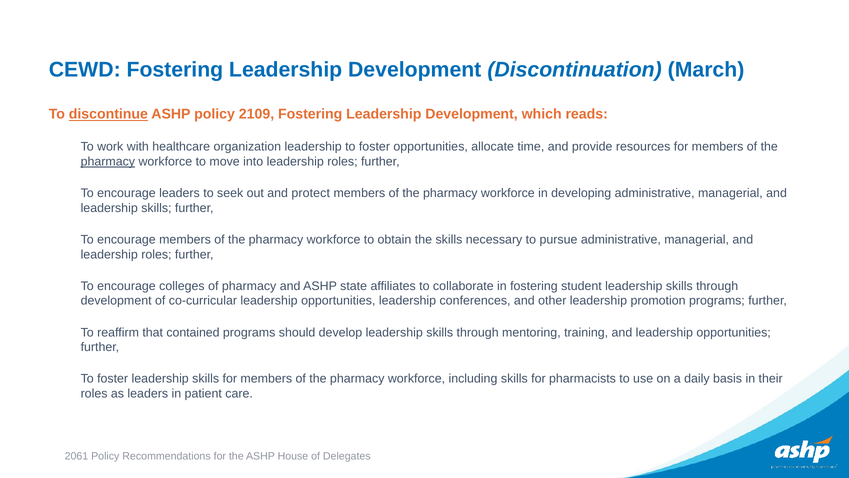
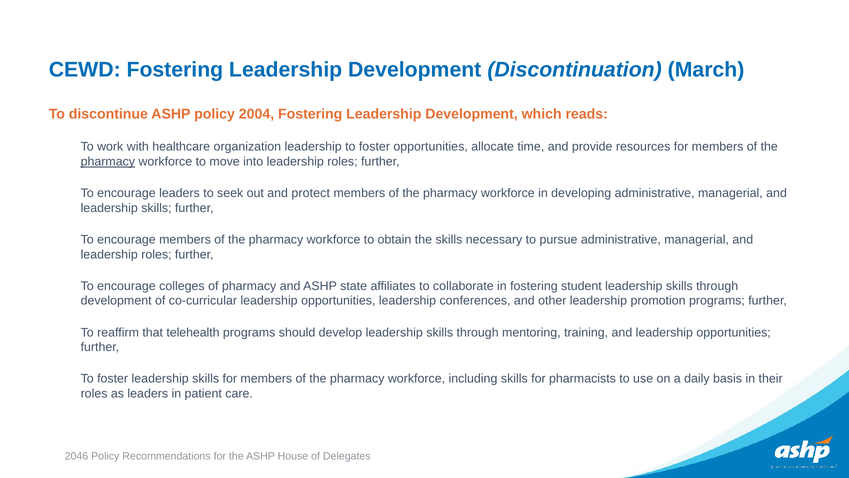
discontinue underline: present -> none
2109: 2109 -> 2004
contained: contained -> telehealth
2061: 2061 -> 2046
